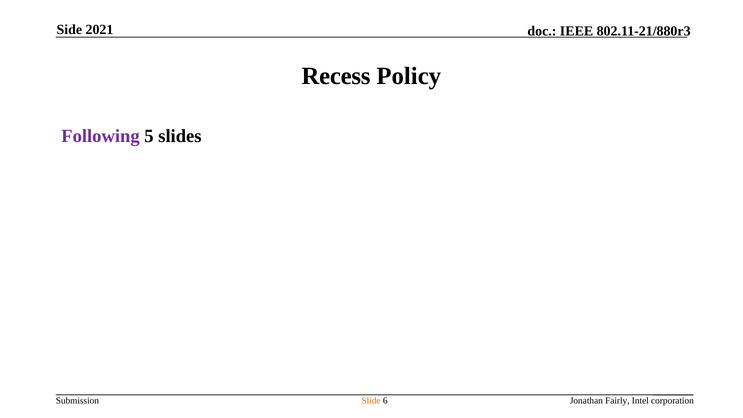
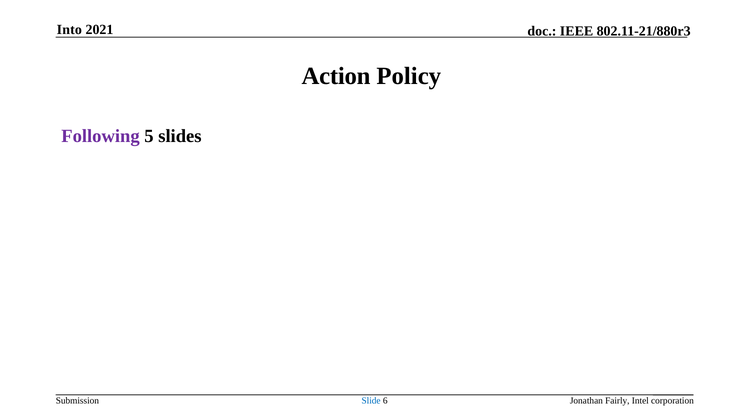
Side: Side -> Into
Recess: Recess -> Action
Slide colour: orange -> blue
